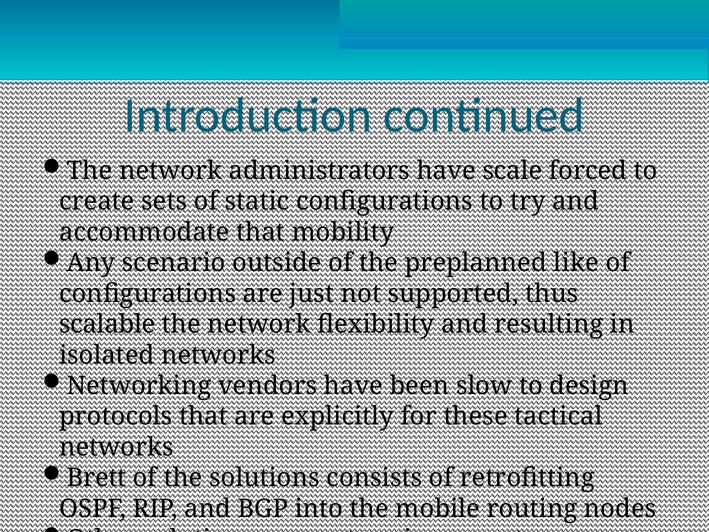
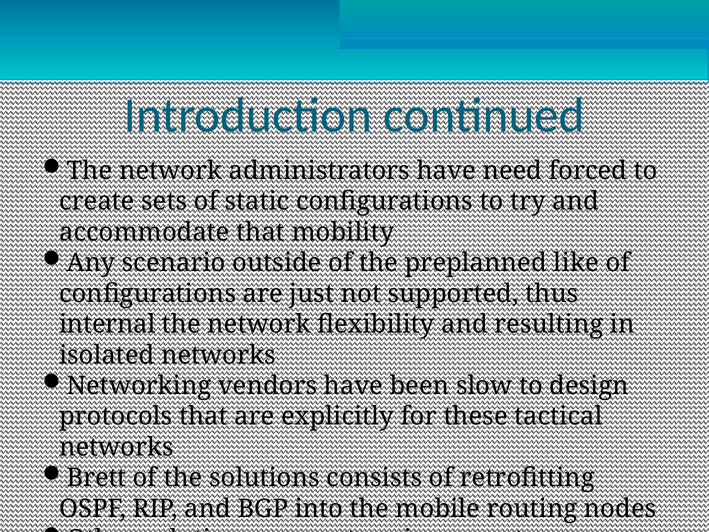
scale: scale -> need
scalable: scalable -> internal
